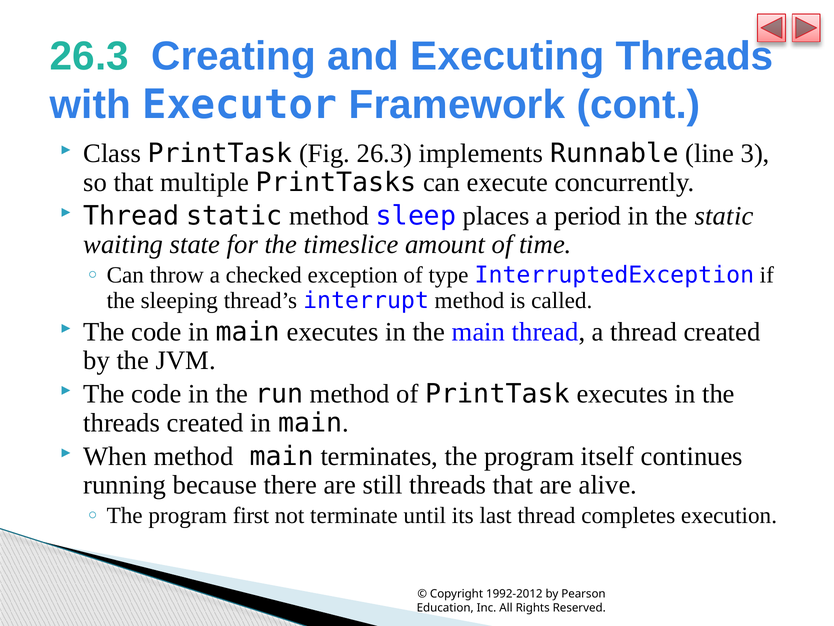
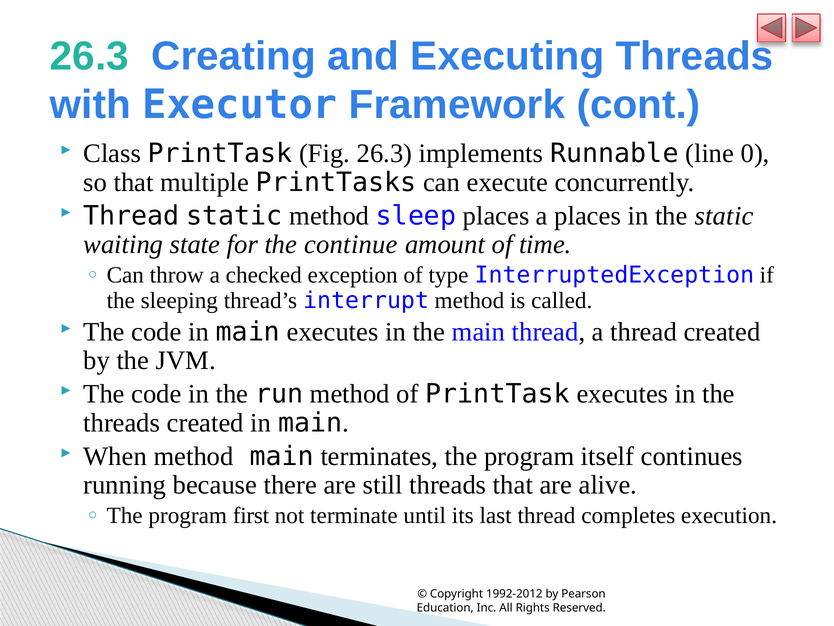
3: 3 -> 0
a period: period -> places
timeslice: timeslice -> continue
